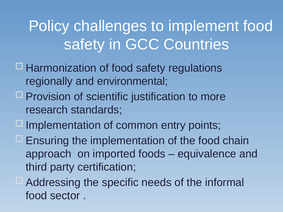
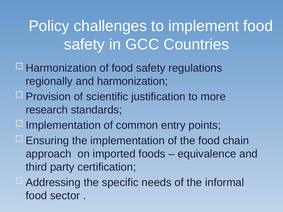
environmental: environmental -> harmonization
